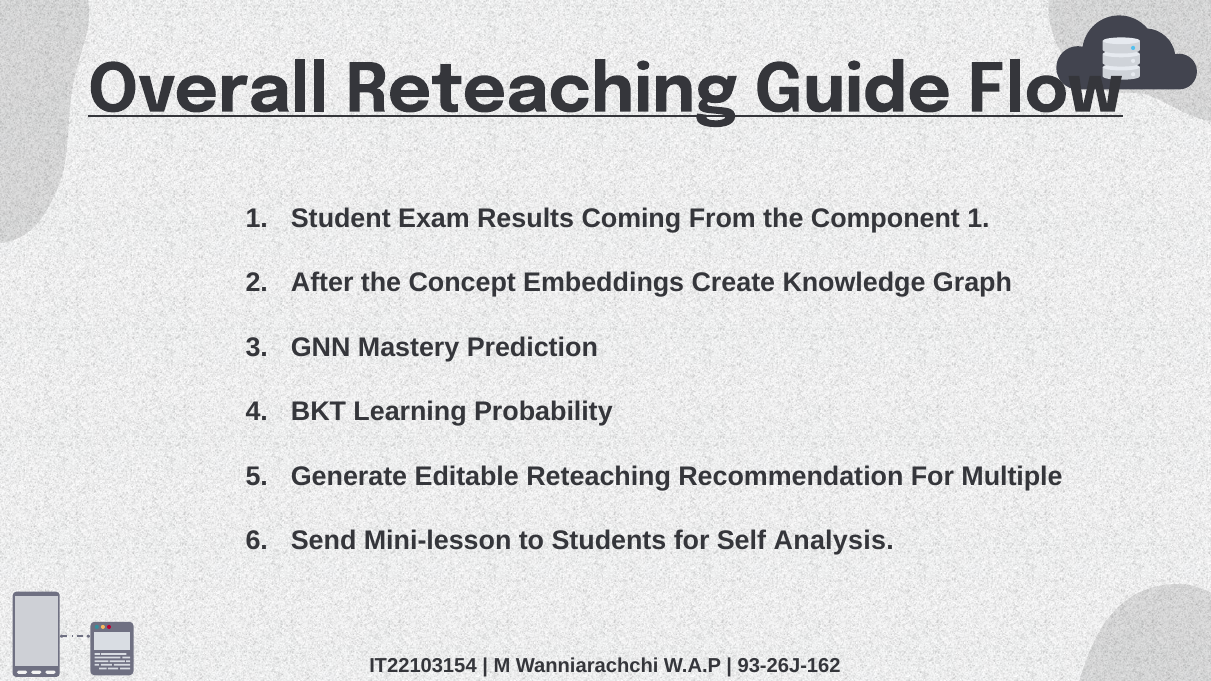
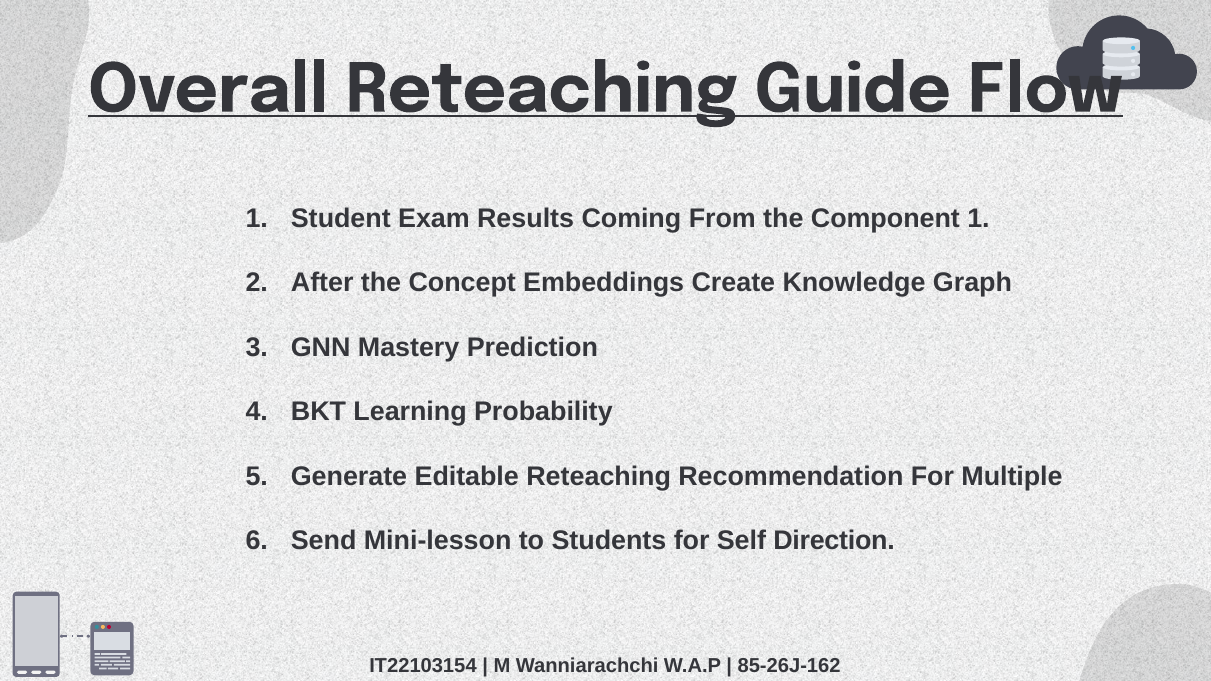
Analysis: Analysis -> Direction
93-26J-162: 93-26J-162 -> 85-26J-162
